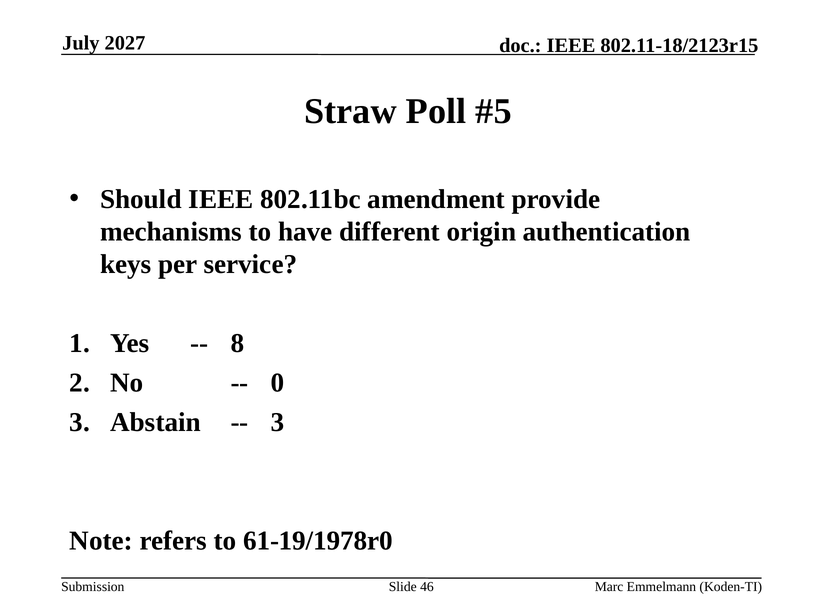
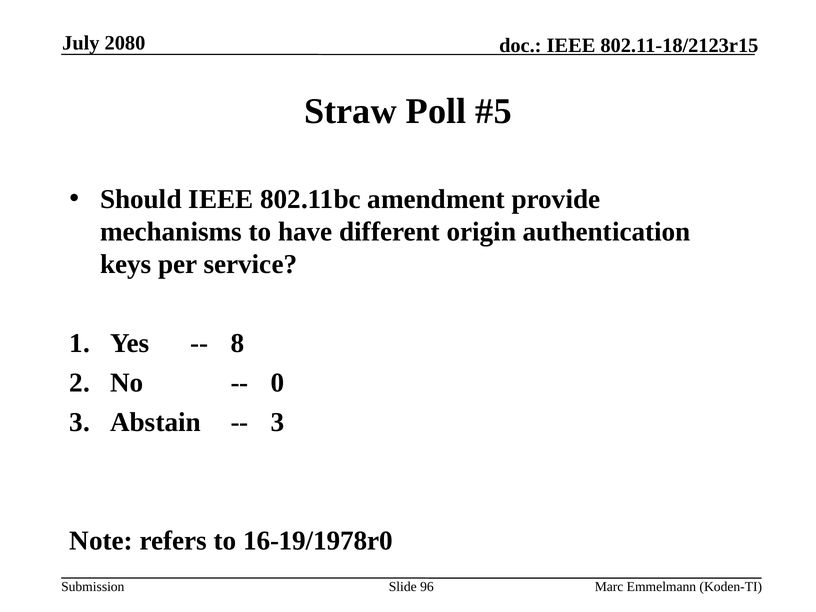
2027: 2027 -> 2080
61-19/1978r0: 61-19/1978r0 -> 16-19/1978r0
46: 46 -> 96
